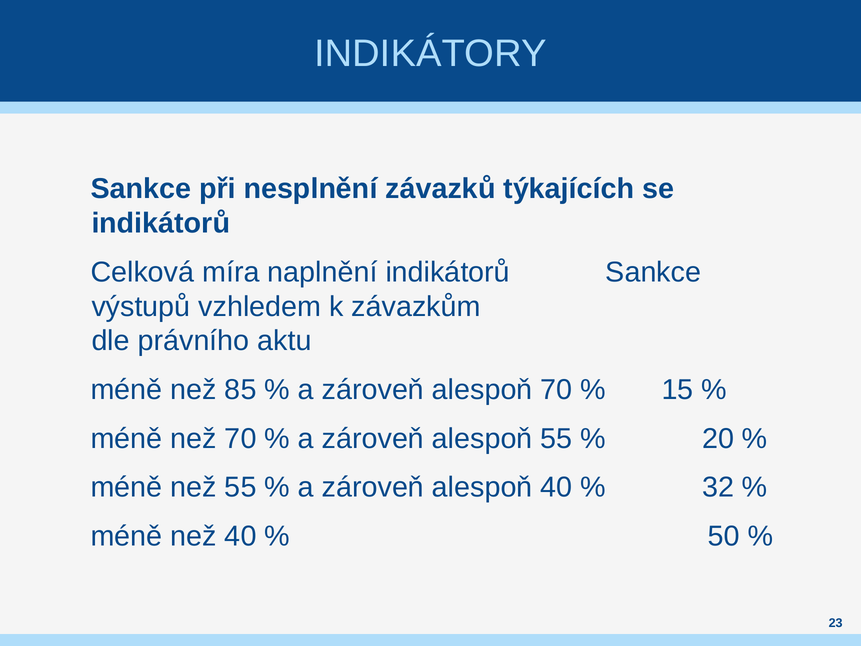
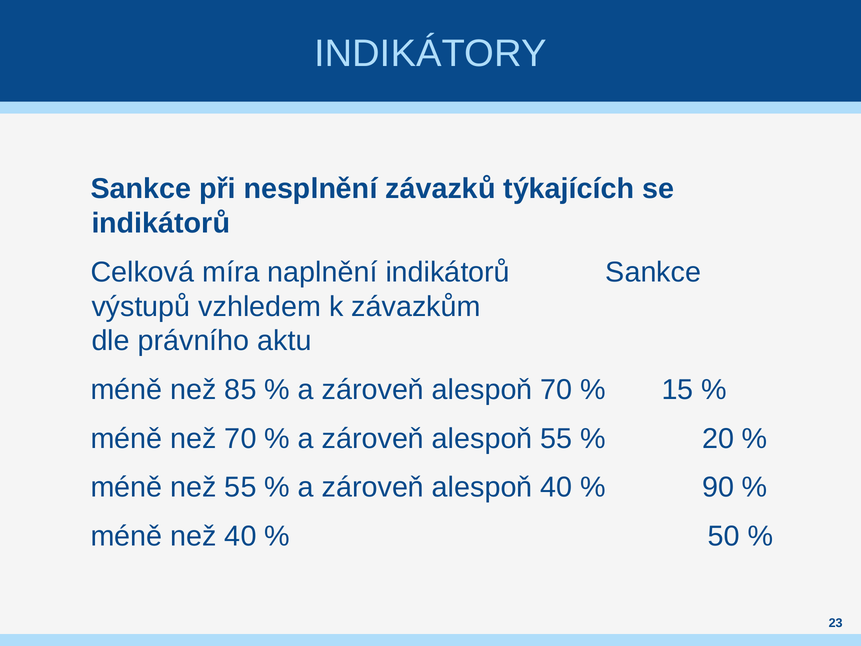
32: 32 -> 90
